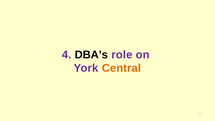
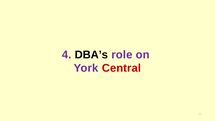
Central colour: orange -> red
